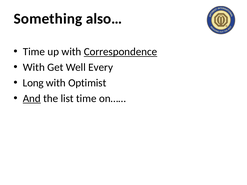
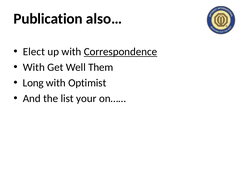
Something: Something -> Publication
Time at (34, 52): Time -> Elect
Every: Every -> Them
And underline: present -> none
list time: time -> your
